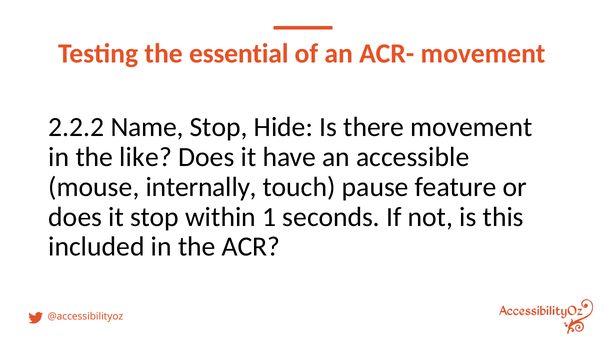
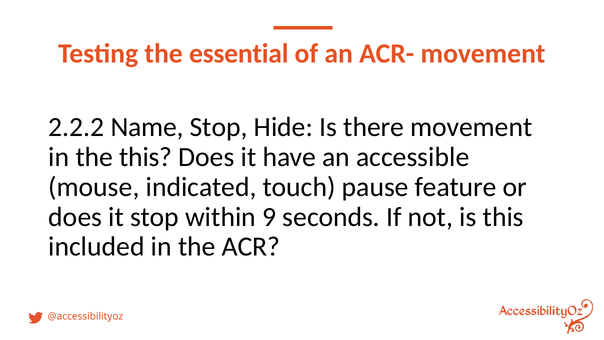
the like: like -> this
internally: internally -> indicated
1: 1 -> 9
